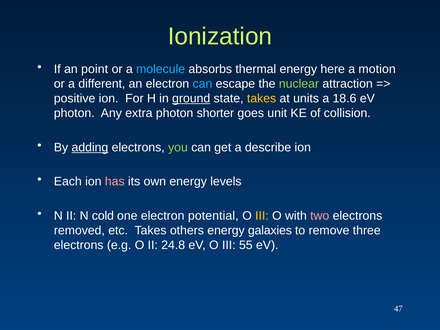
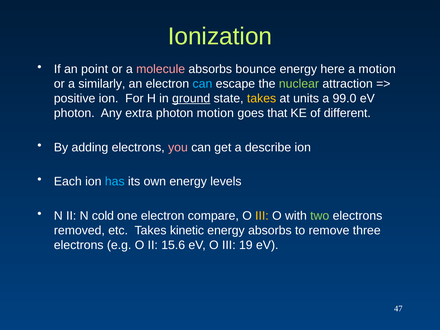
molecule colour: light blue -> pink
thermal: thermal -> bounce
different: different -> similarly
18.6: 18.6 -> 99.0
photon shorter: shorter -> motion
unit: unit -> that
collision: collision -> different
adding underline: present -> none
you colour: light green -> pink
has colour: pink -> light blue
potential: potential -> compare
two colour: pink -> light green
others: others -> kinetic
energy galaxies: galaxies -> absorbs
24.8: 24.8 -> 15.6
55: 55 -> 19
